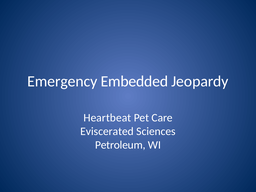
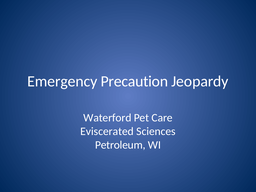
Embedded: Embedded -> Precaution
Heartbeat: Heartbeat -> Waterford
